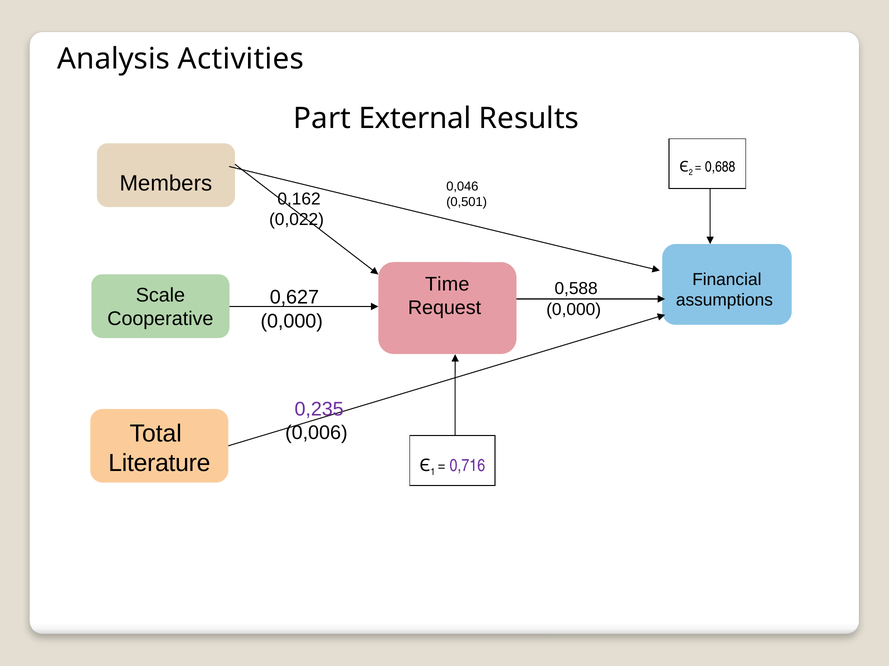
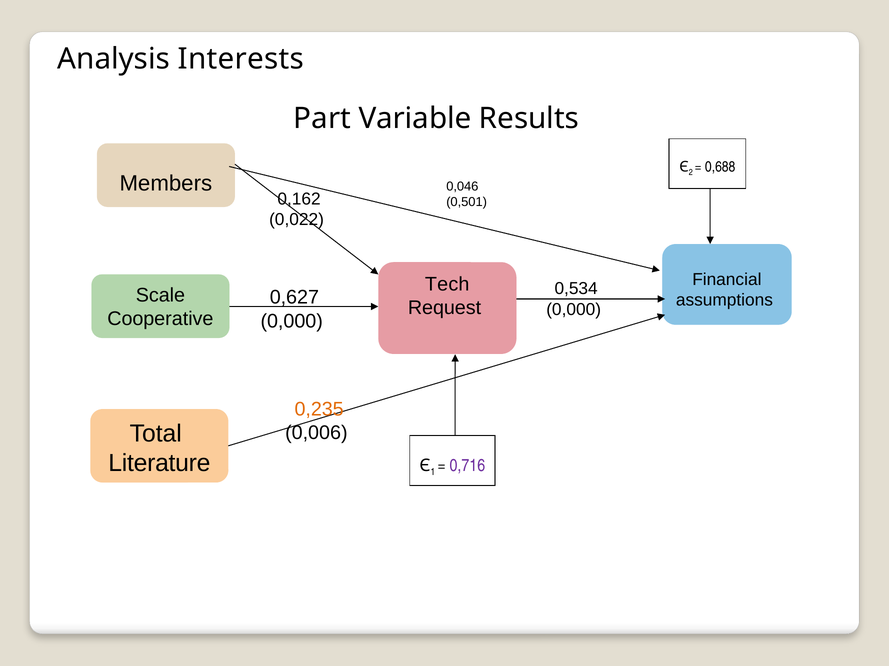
Activities: Activities -> Interests
External: External -> Variable
Time: Time -> Tech
0,588: 0,588 -> 0,534
0,235 colour: purple -> orange
